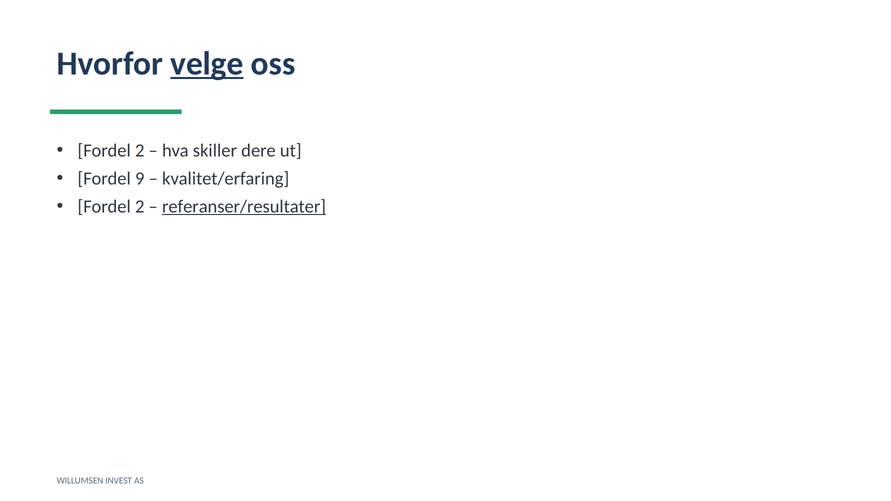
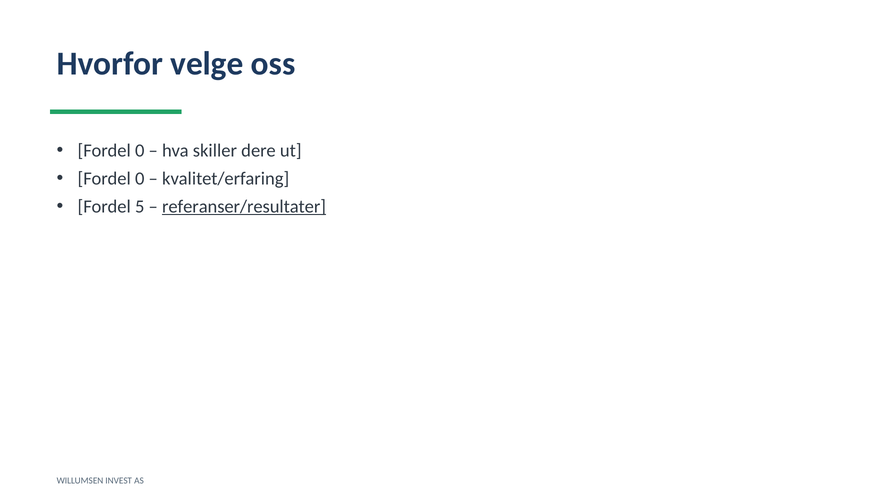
velge underline: present -> none
2 at (140, 151): 2 -> 0
9 at (140, 179): 9 -> 0
2 at (140, 207): 2 -> 5
